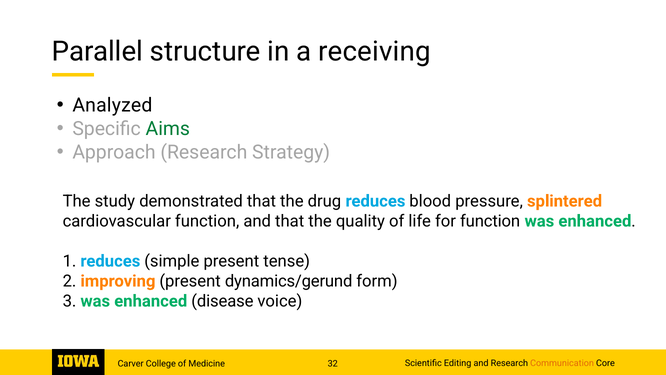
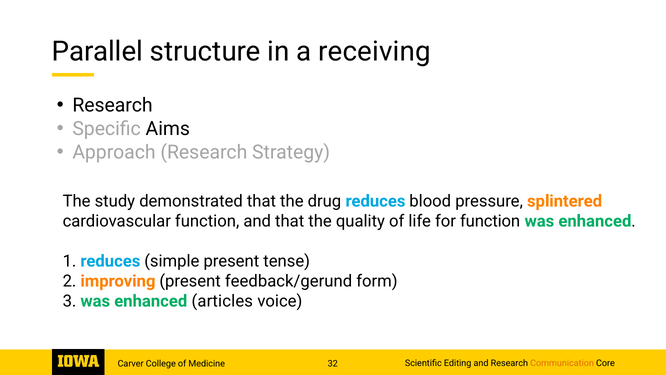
Analyzed at (112, 105): Analyzed -> Research
Aims colour: green -> black
dynamics/gerund: dynamics/gerund -> feedback/gerund
disease: disease -> articles
